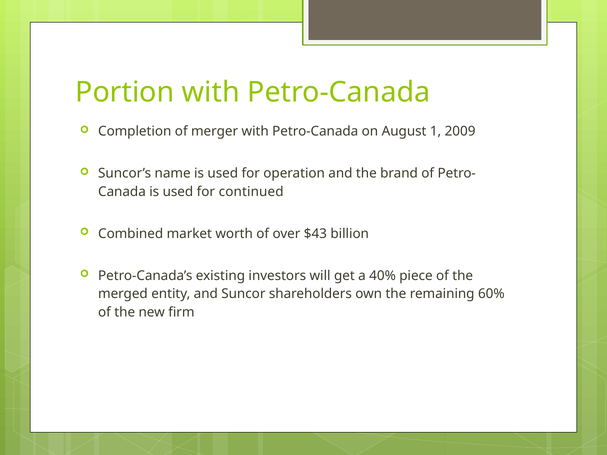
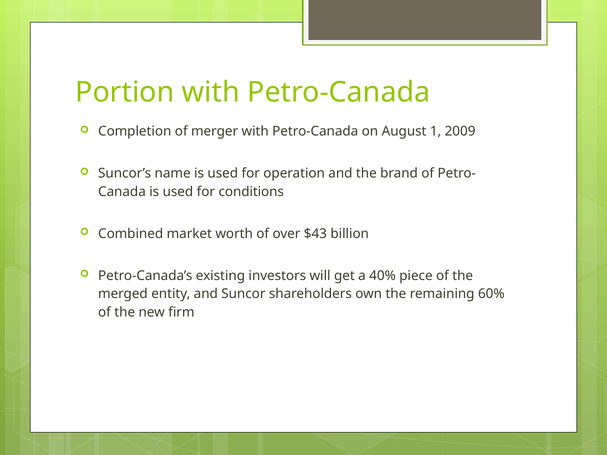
continued: continued -> conditions
